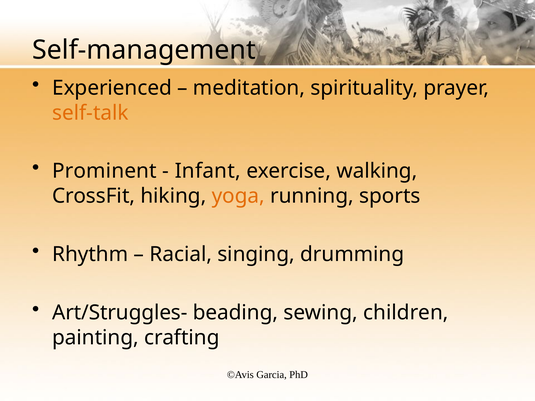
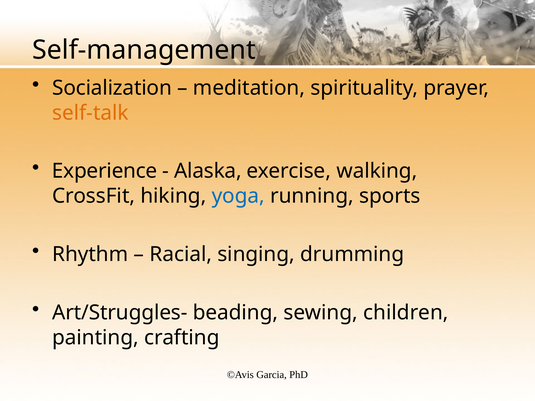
Experienced: Experienced -> Socialization
Prominent: Prominent -> Experience
Infant: Infant -> Alaska
yoga colour: orange -> blue
